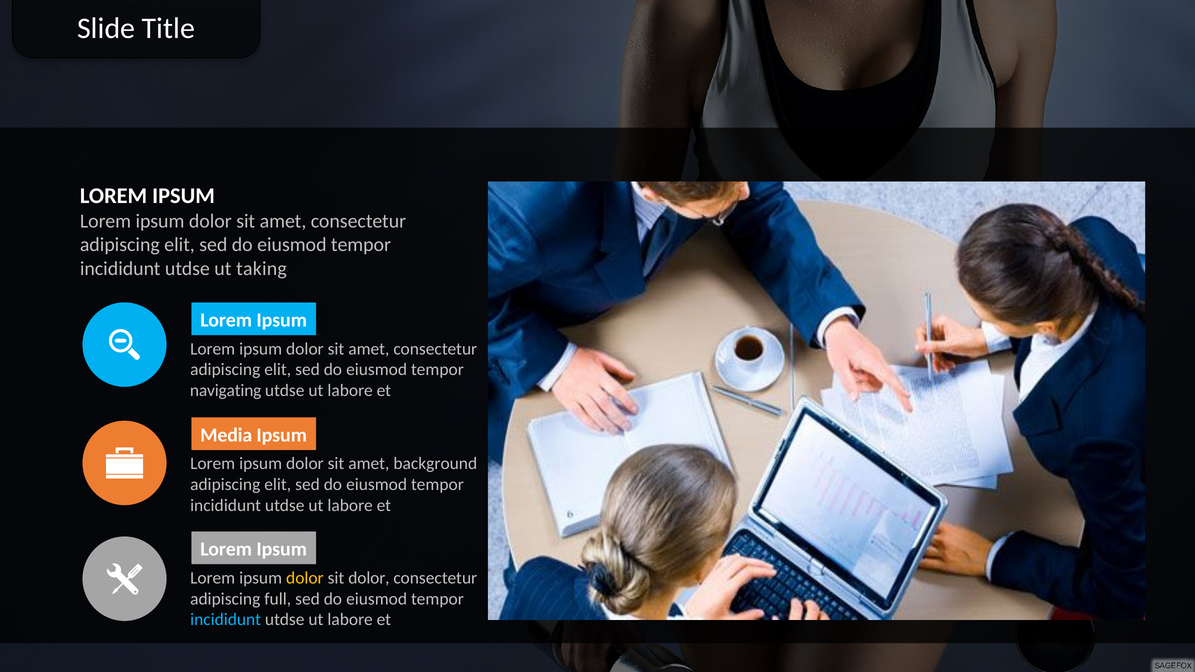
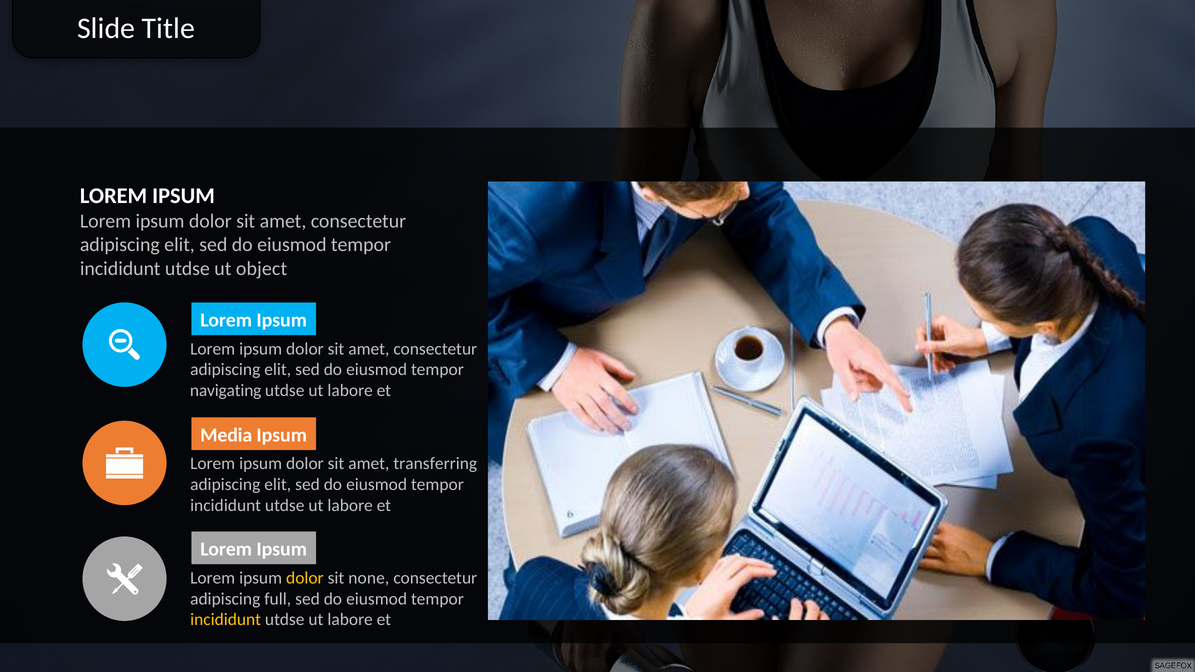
taking: taking -> object
background: background -> transferring
sit dolor: dolor -> none
incididunt at (226, 620) colour: light blue -> yellow
